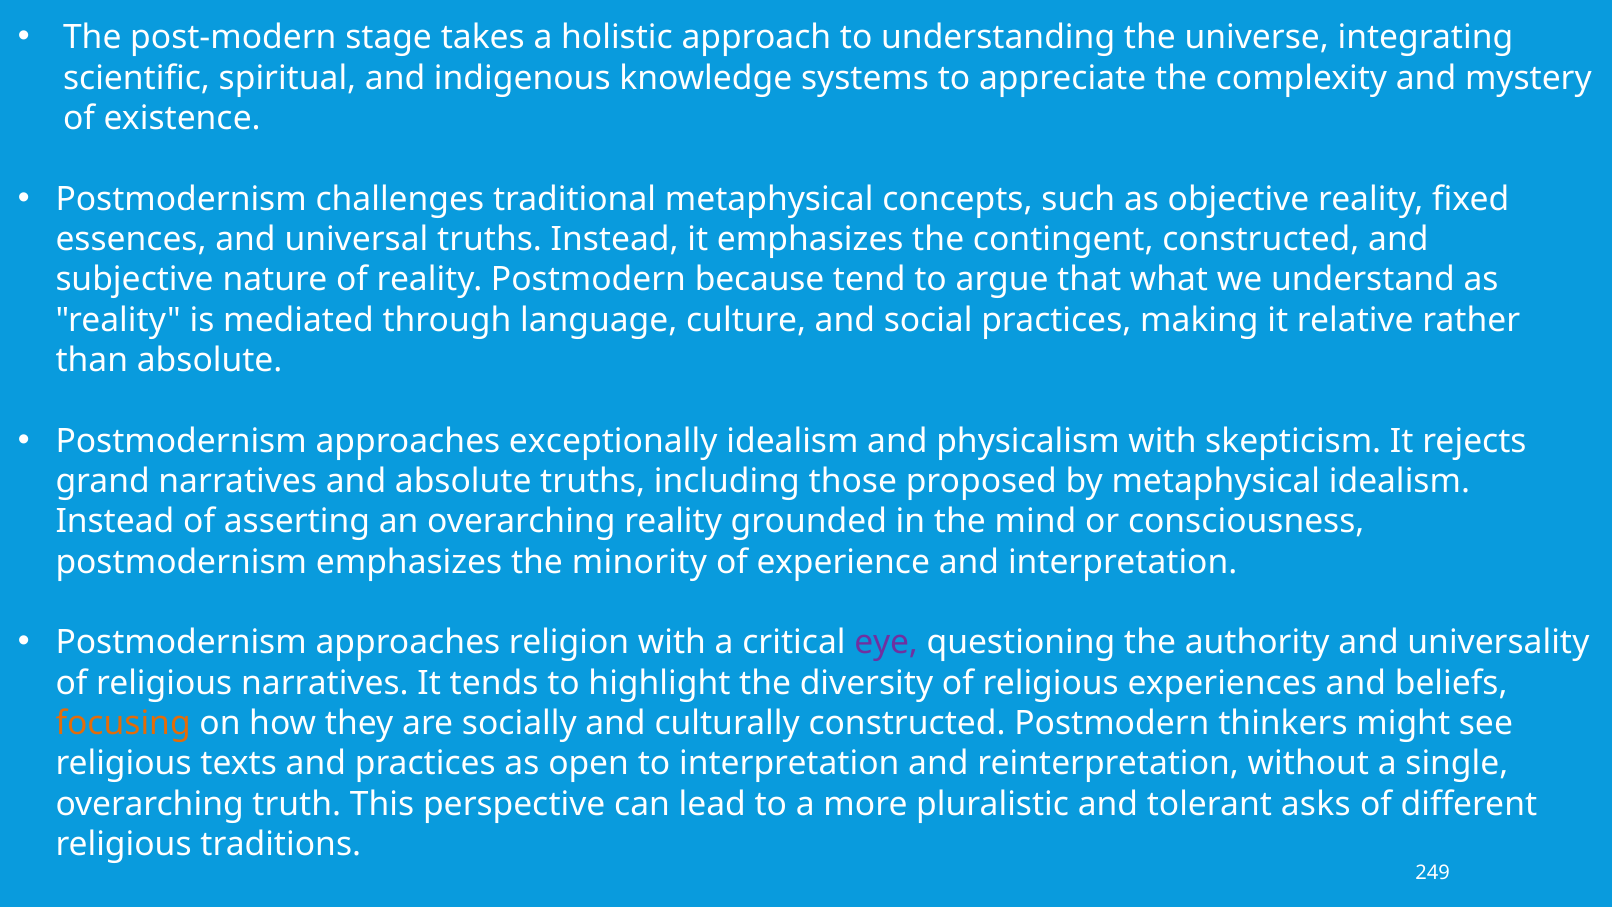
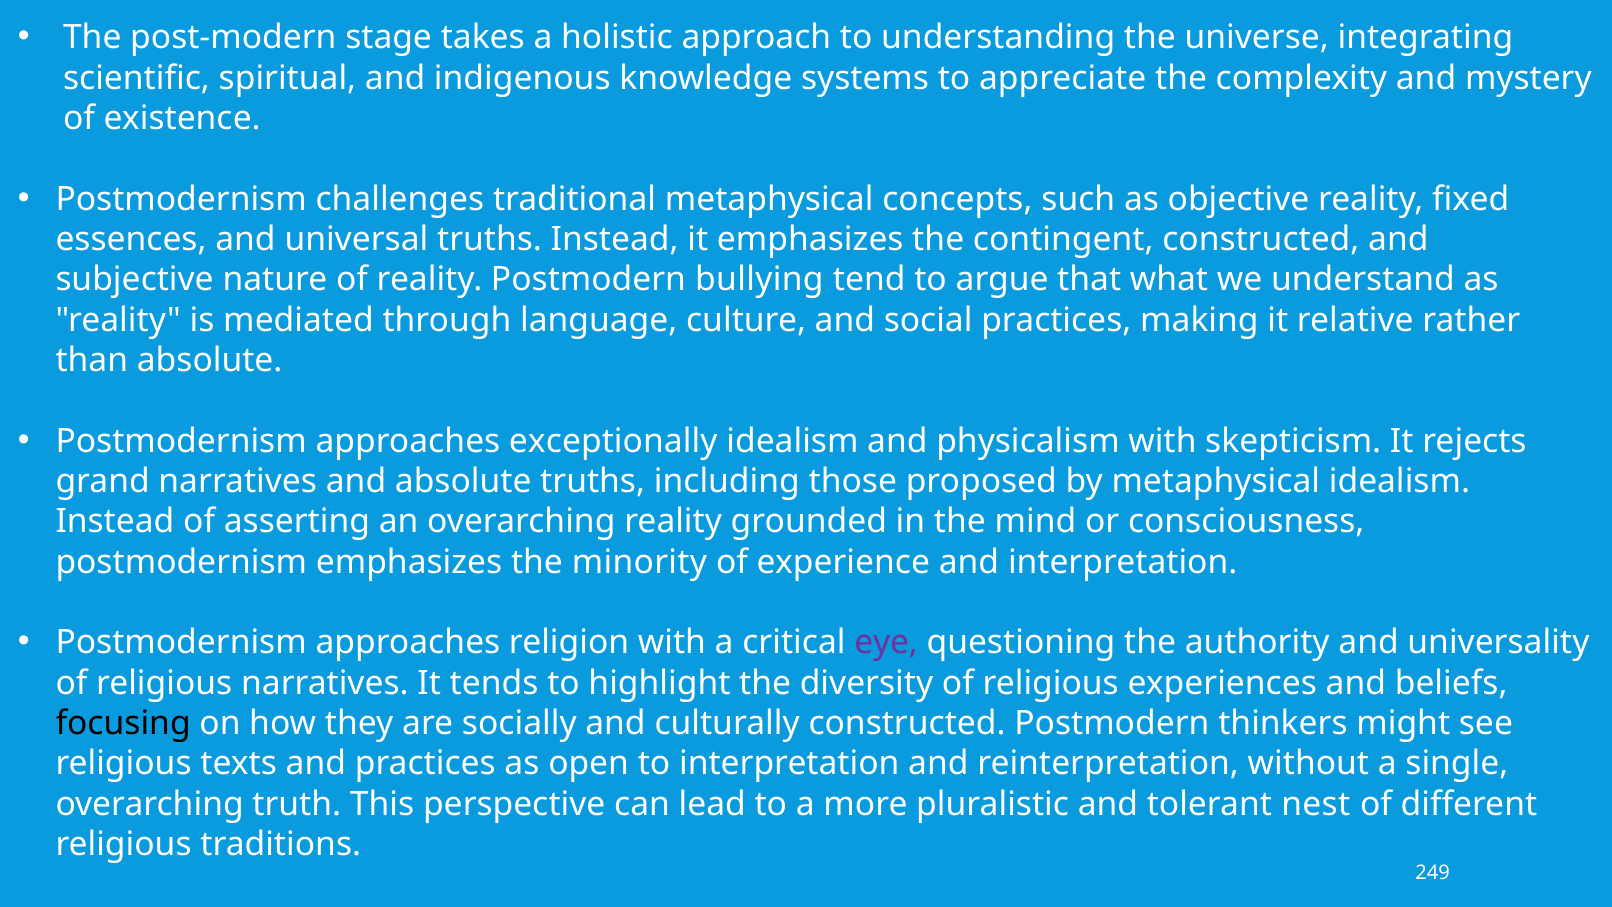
because: because -> bullying
focusing colour: orange -> black
asks: asks -> nest
